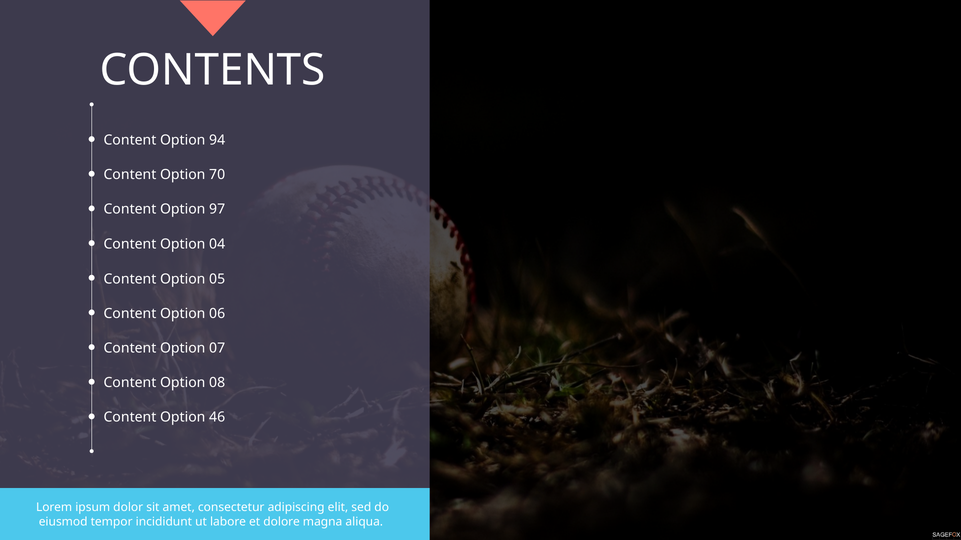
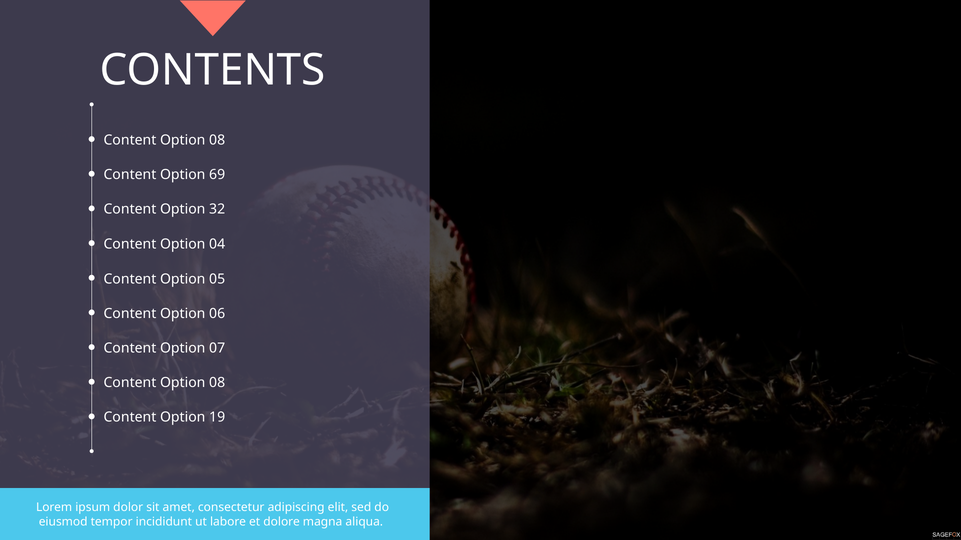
94 at (217, 140): 94 -> 08
70: 70 -> 69
97: 97 -> 32
46: 46 -> 19
